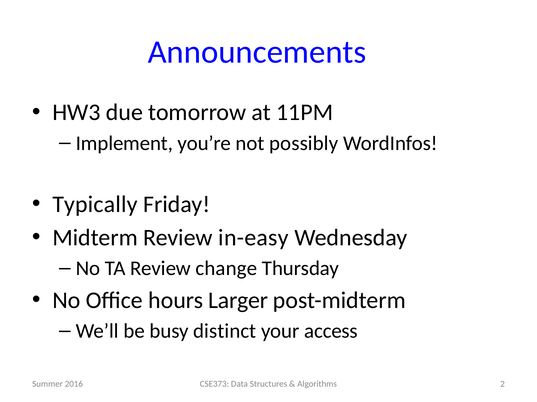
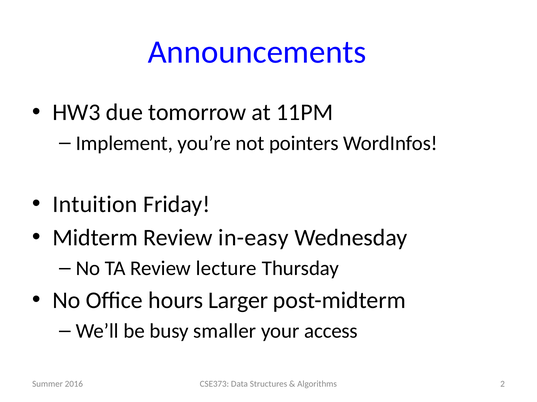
possibly: possibly -> pointers
Typically: Typically -> Intuition
change: change -> lecture
distinct: distinct -> smaller
